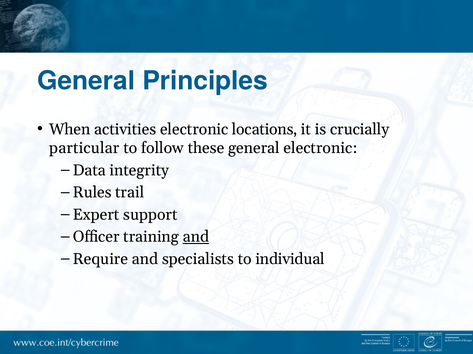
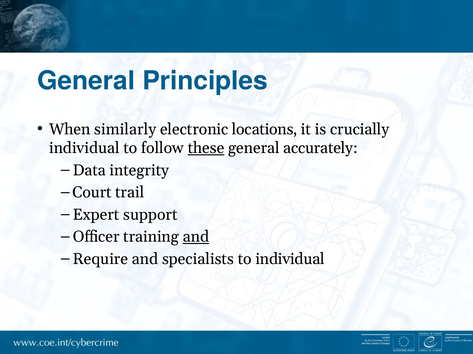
activities: activities -> similarly
particular at (84, 148): particular -> individual
these underline: none -> present
general electronic: electronic -> accurately
Rules: Rules -> Court
